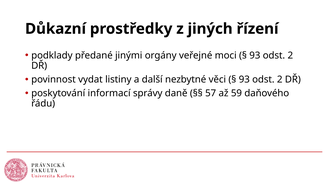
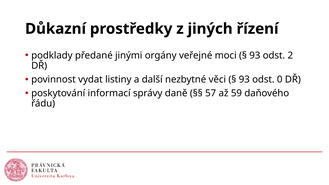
2 at (280, 79): 2 -> 0
